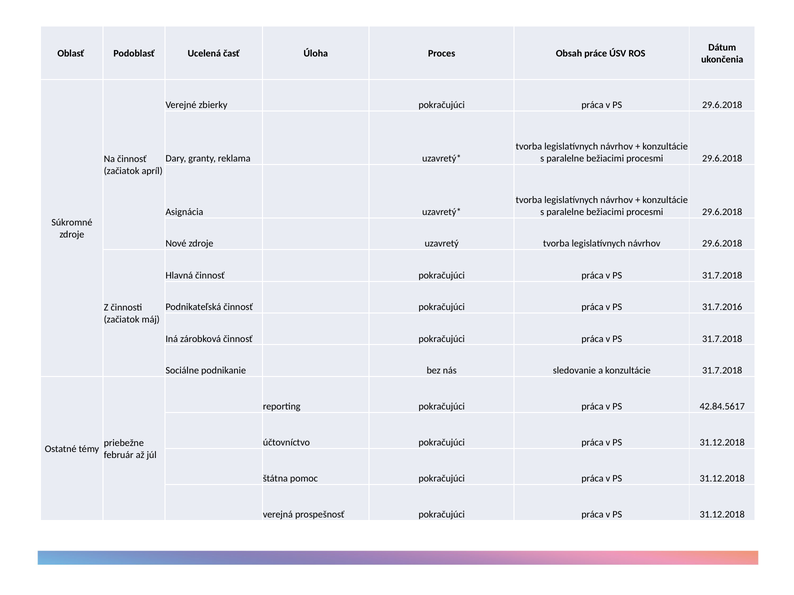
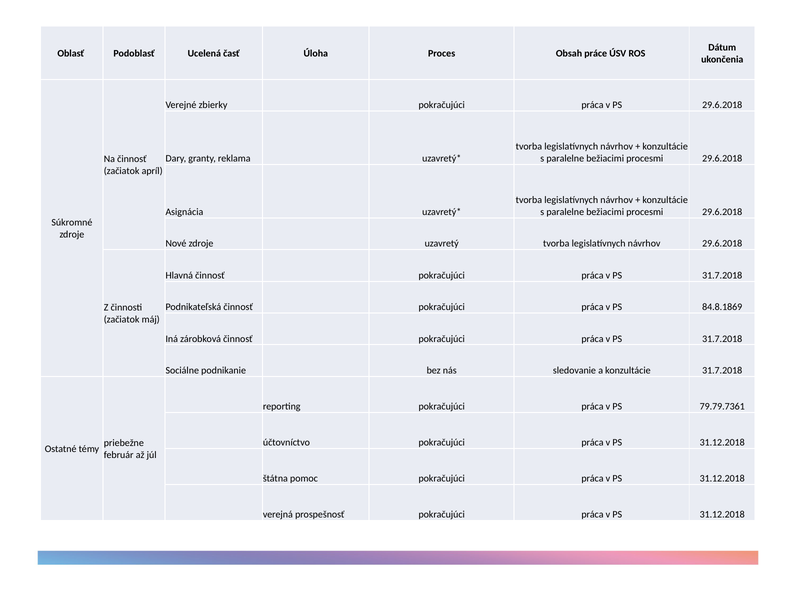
31.7.2016: 31.7.2016 -> 84.8.1869
42.84.5617: 42.84.5617 -> 79.79.7361
